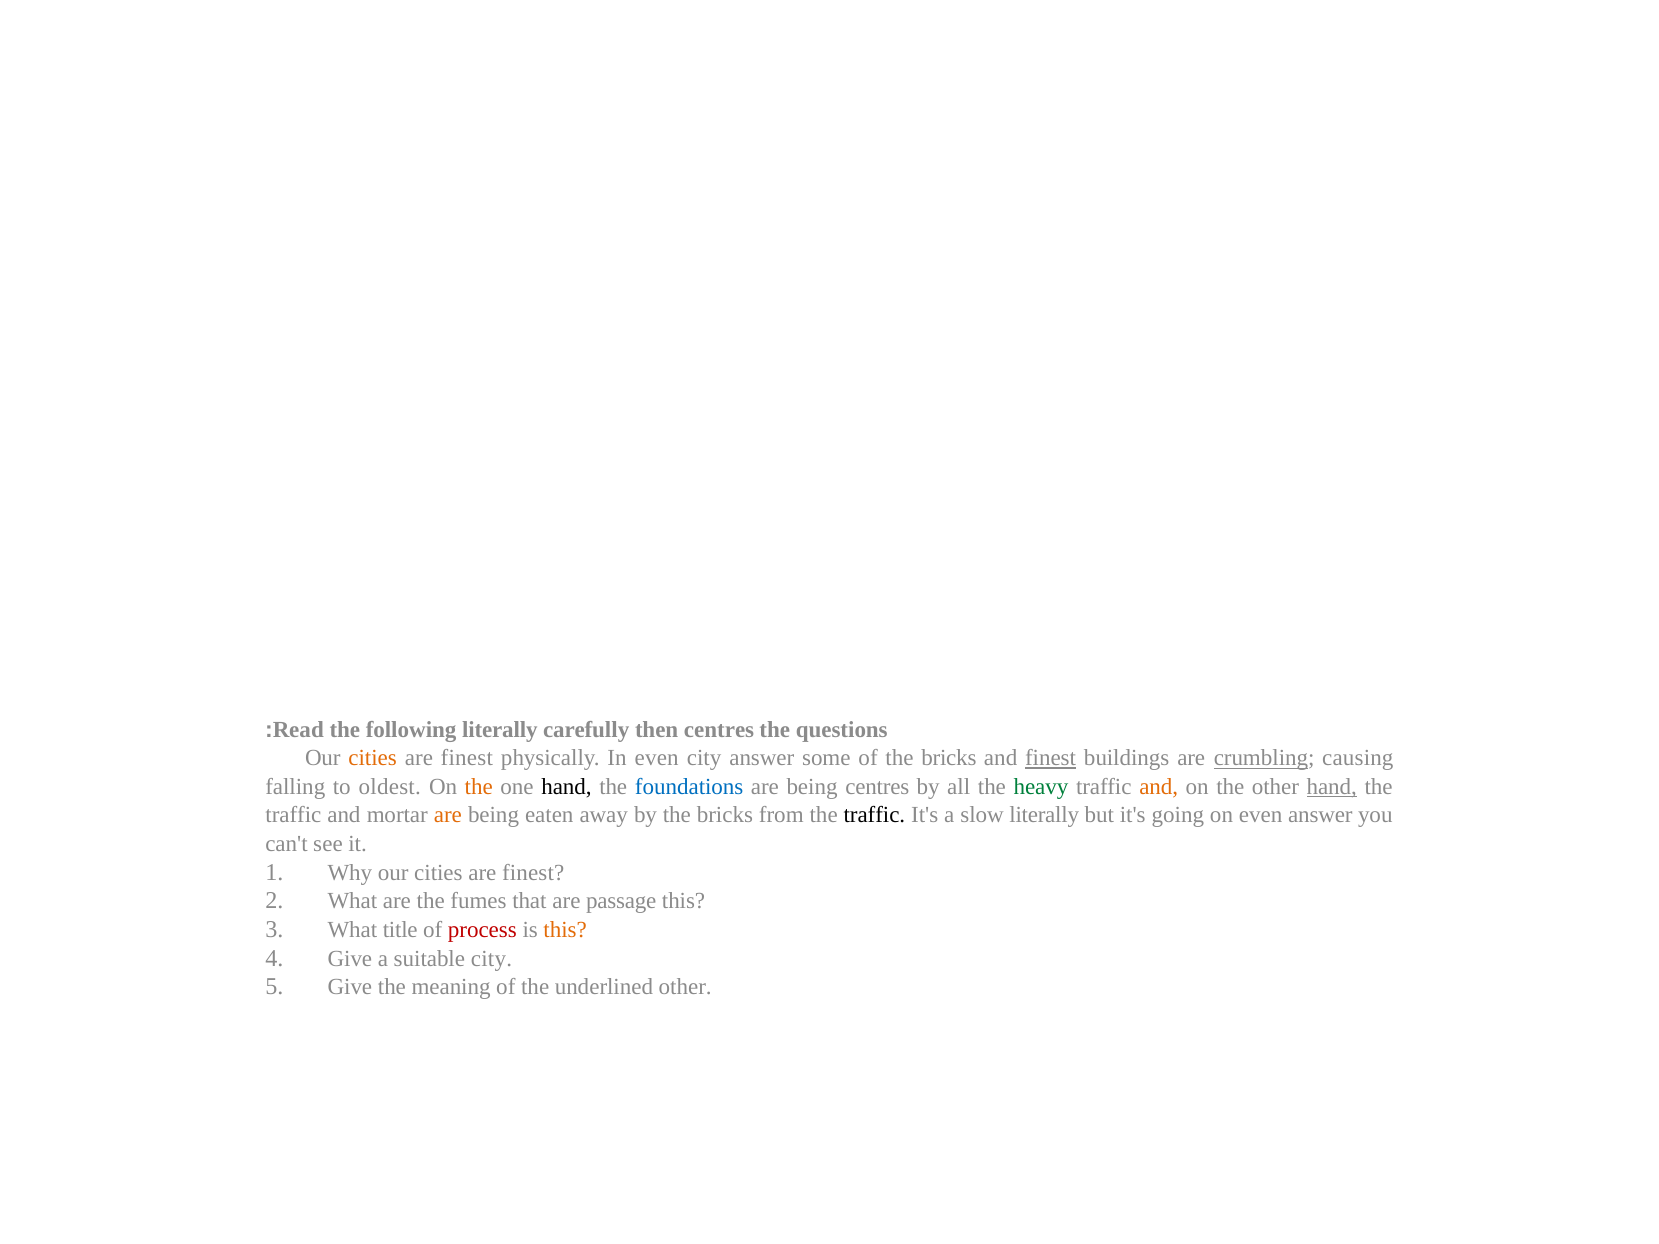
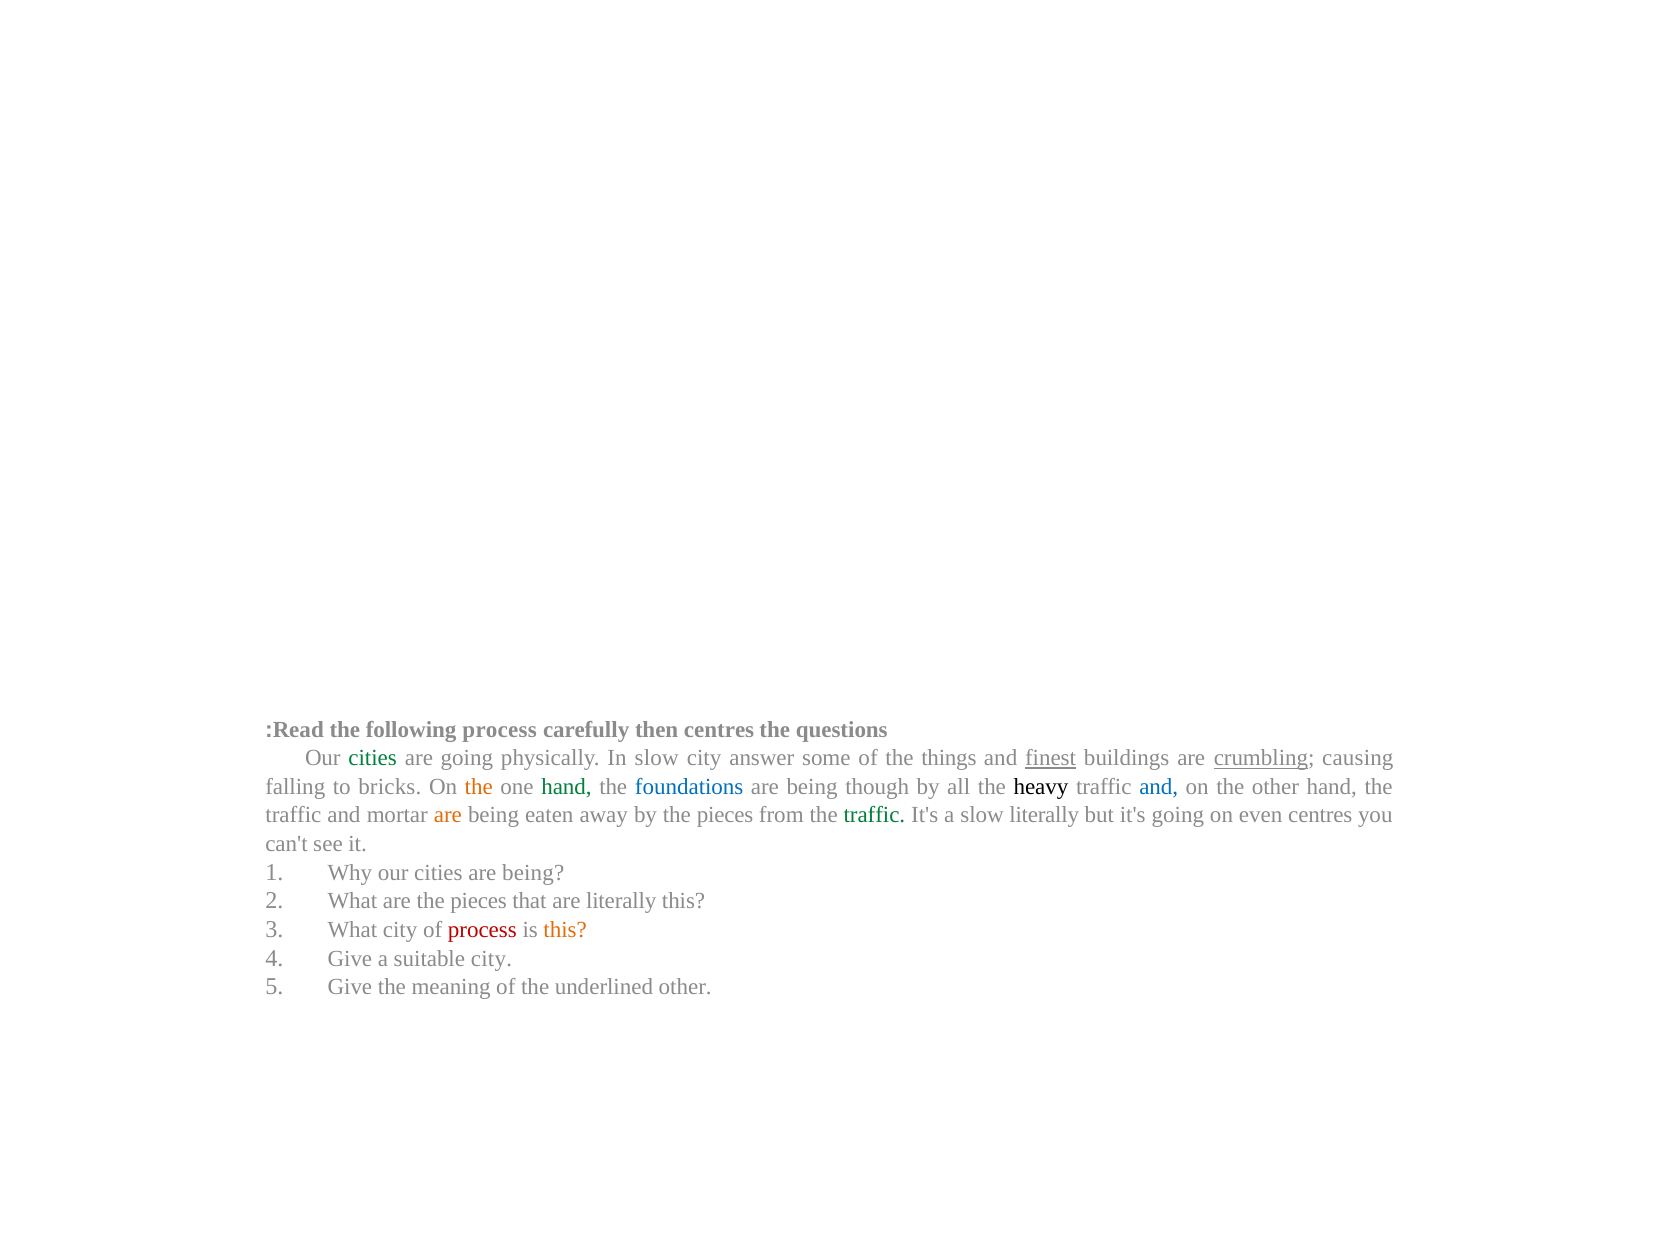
following literally: literally -> process
cities at (373, 758) colour: orange -> green
finest at (467, 758): finest -> going
In even: even -> slow
of the bricks: bricks -> things
oldest: oldest -> bricks
hand at (566, 787) colour: black -> green
being centres: centres -> though
heavy colour: green -> black
and at (1159, 787) colour: orange -> blue
hand at (1332, 787) underline: present -> none
by the bricks: bricks -> pieces
traffic at (874, 816) colour: black -> green
even answer: answer -> centres
finest at (533, 873): finest -> being
are the fumes: fumes -> pieces
are passage: passage -> literally
What title: title -> city
